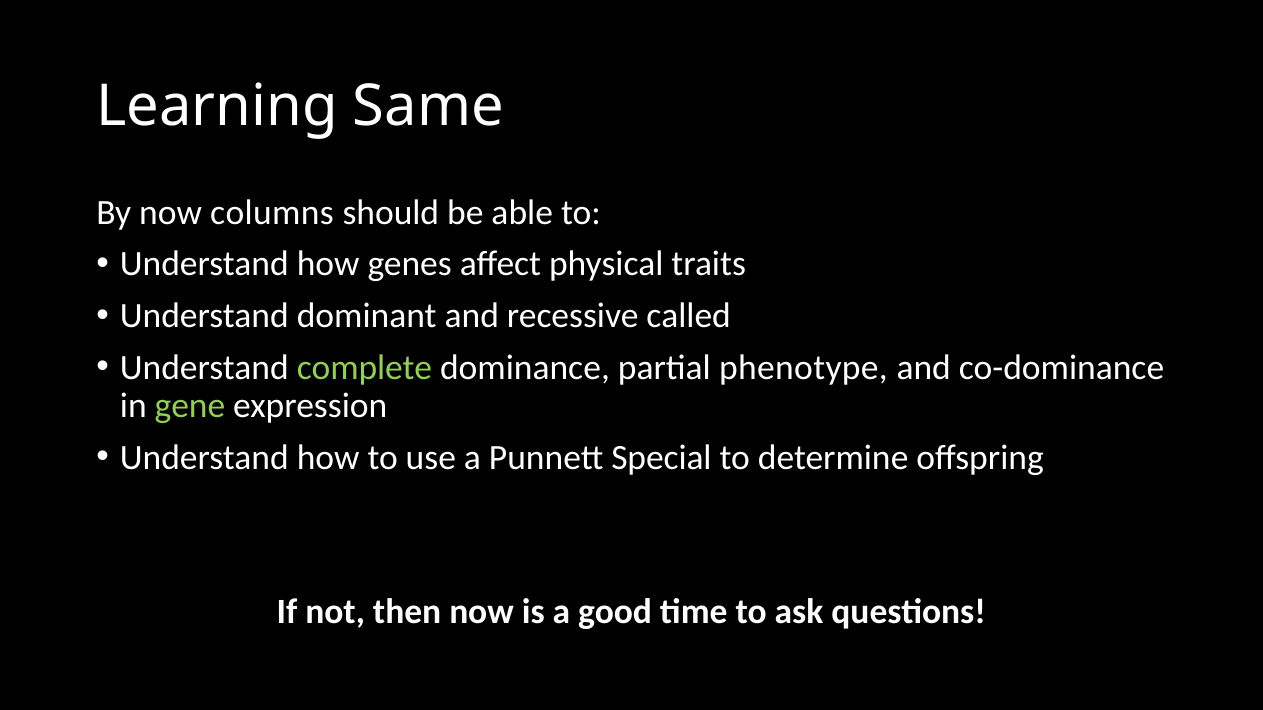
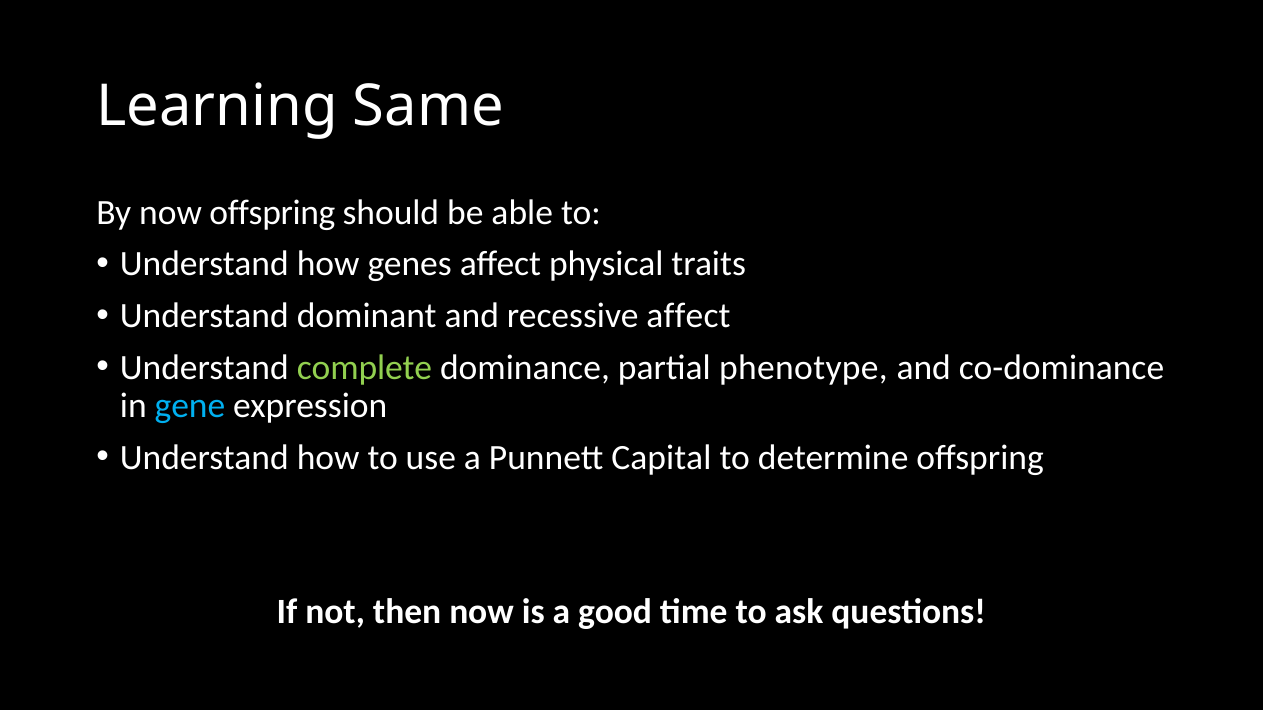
now columns: columns -> offspring
recessive called: called -> affect
gene colour: light green -> light blue
Special: Special -> Capital
